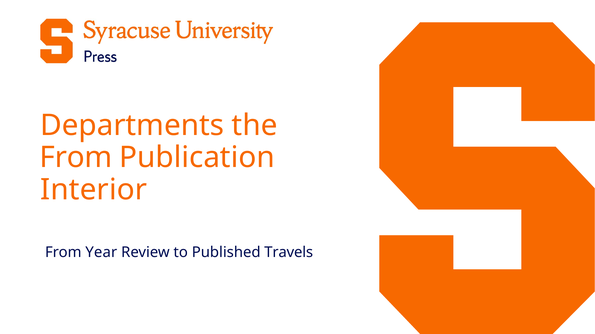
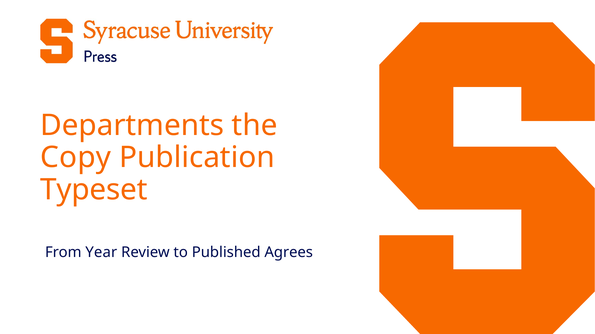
From at (76, 158): From -> Copy
Interior: Interior -> Typeset
Travels: Travels -> Agrees
